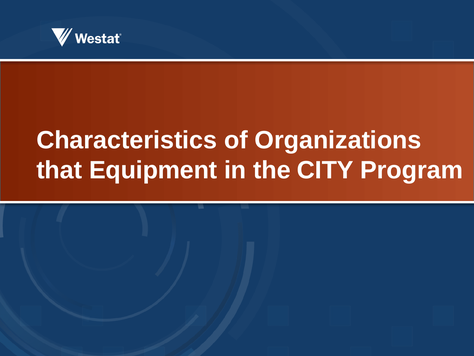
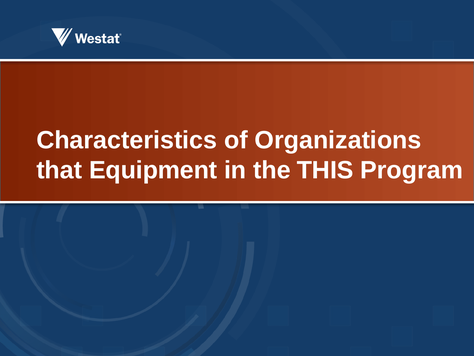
CITY: CITY -> THIS
